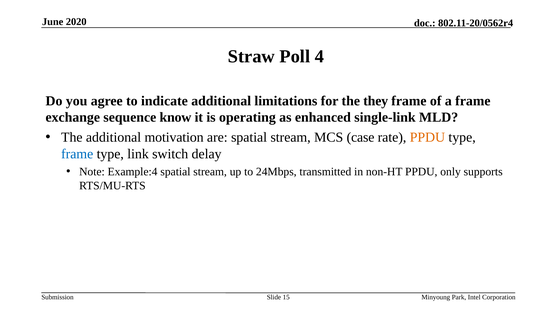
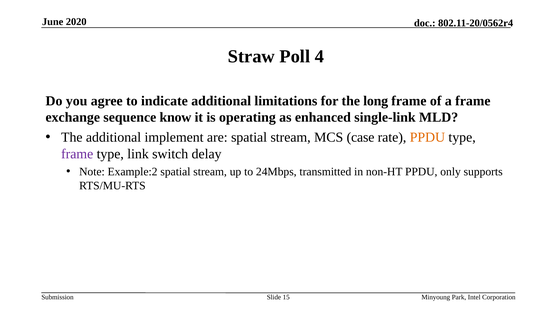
they: they -> long
motivation: motivation -> implement
frame at (77, 154) colour: blue -> purple
Example:4: Example:4 -> Example:2
